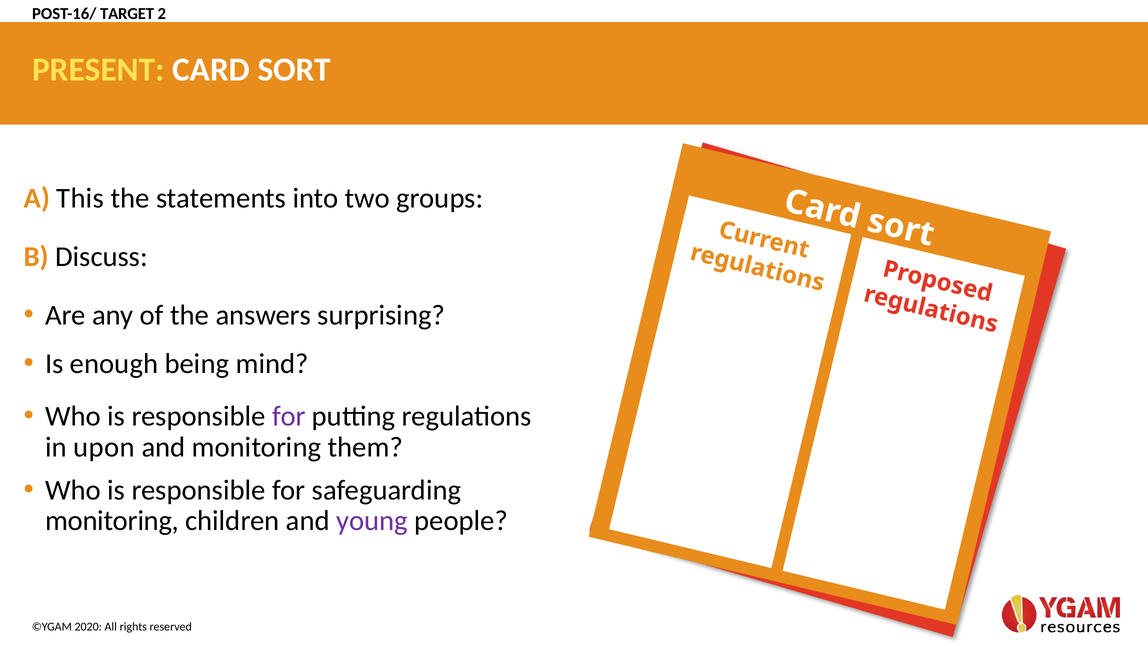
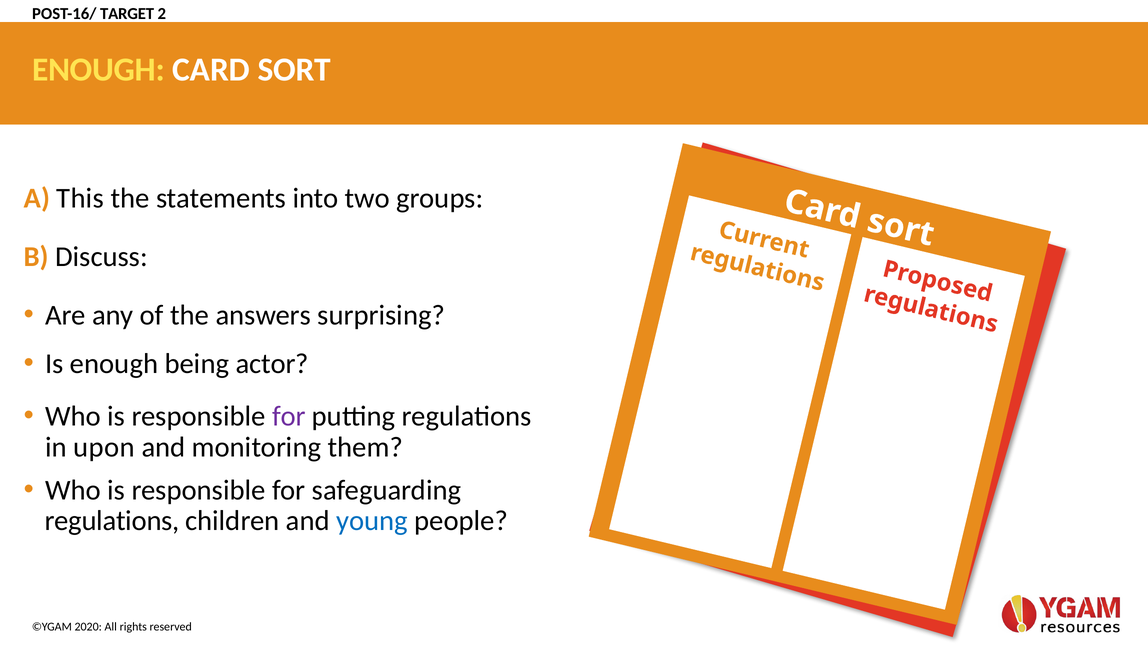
PRESENT at (98, 70): PRESENT -> ENOUGH
mind: mind -> actor
monitoring at (112, 521): monitoring -> regulations
young colour: purple -> blue
